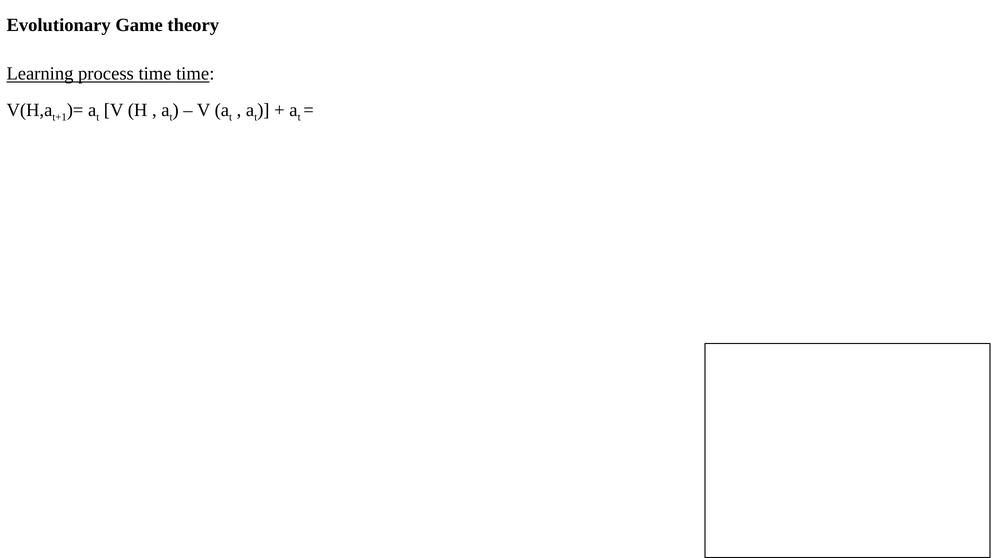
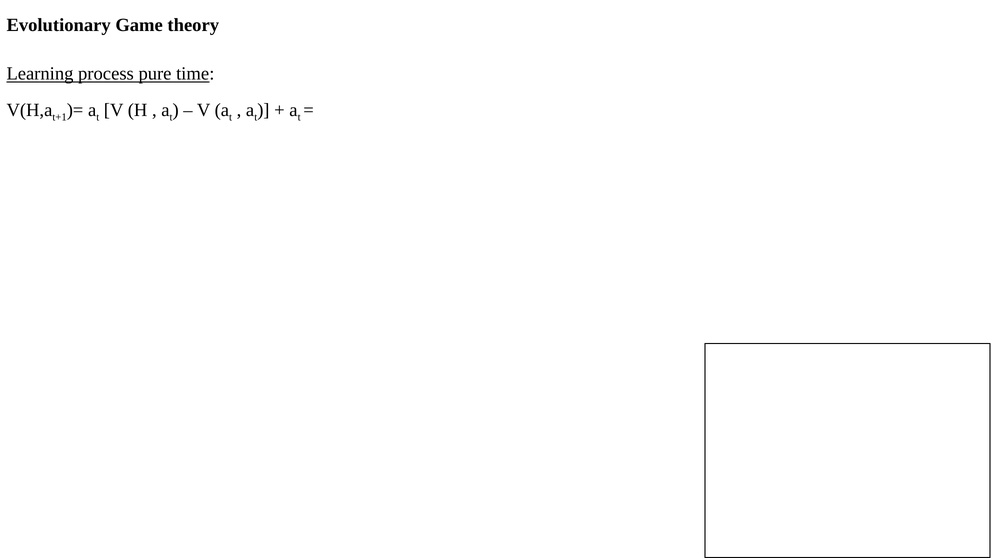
process time: time -> pure
